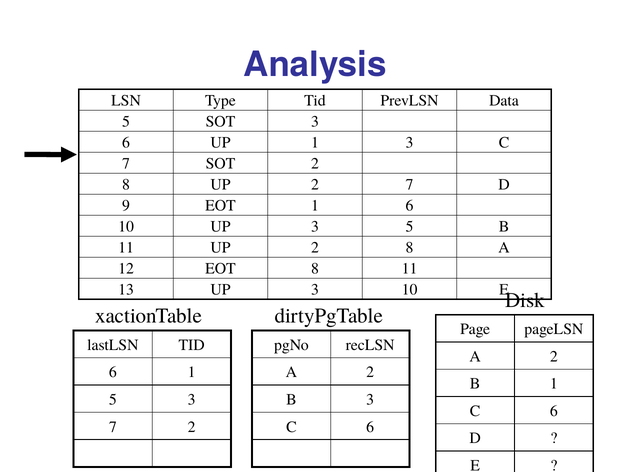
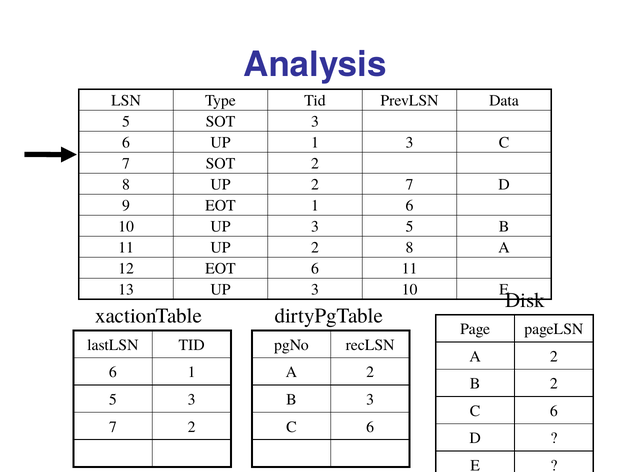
EOT 8: 8 -> 6
B 1: 1 -> 2
